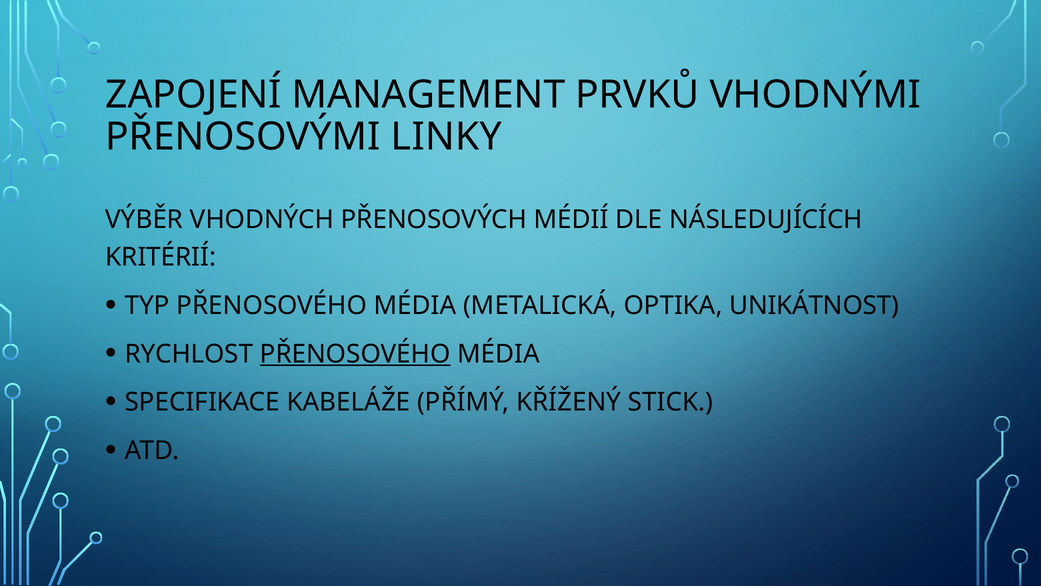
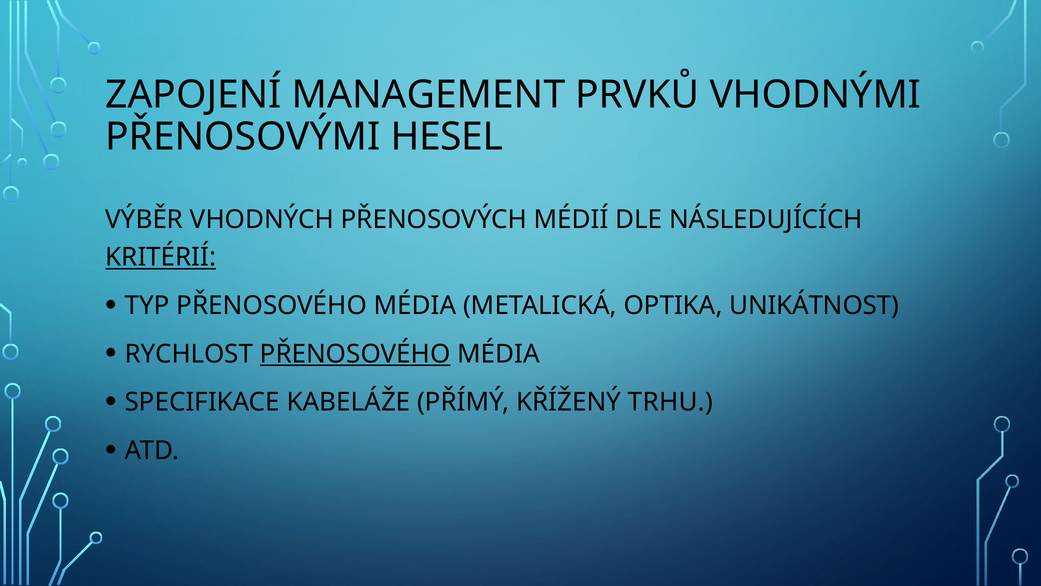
LINKY: LINKY -> HESEL
KRITÉRIÍ underline: none -> present
STICK: STICK -> TRHU
